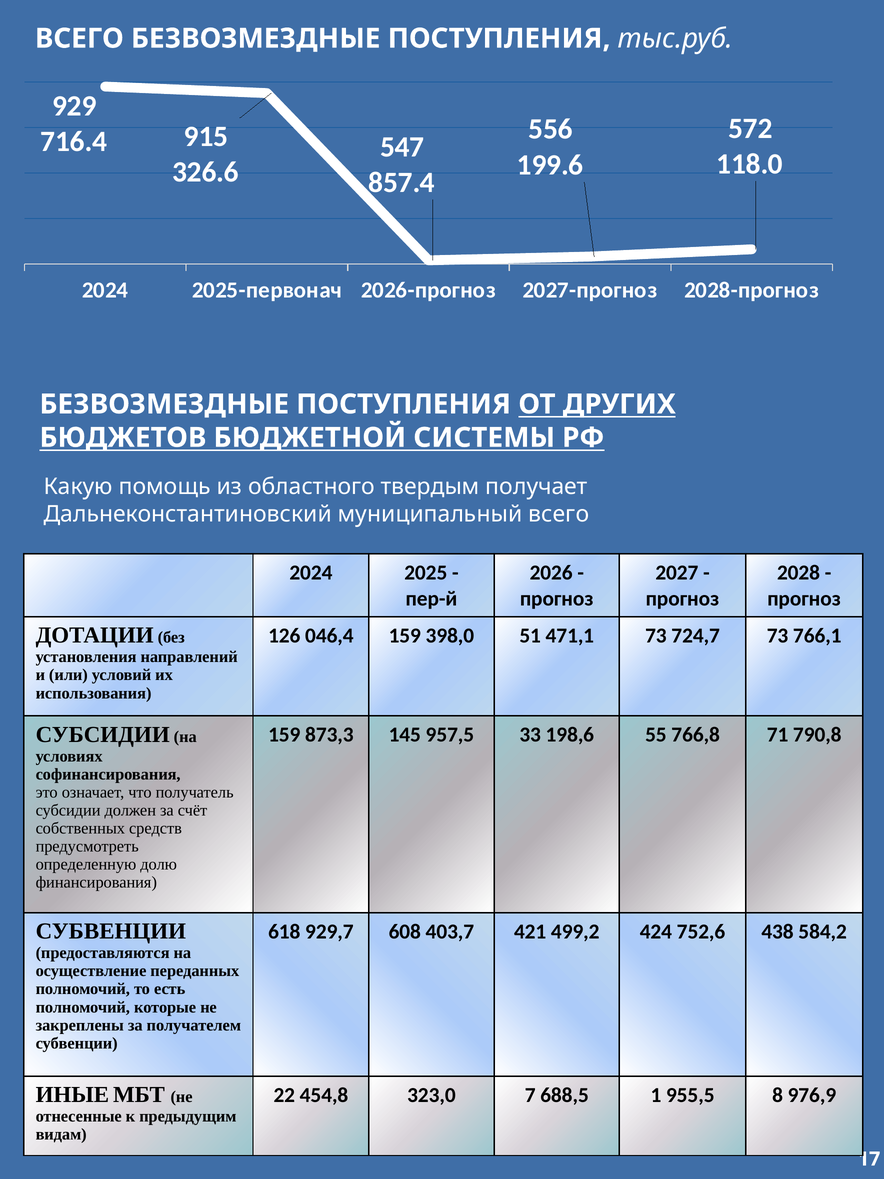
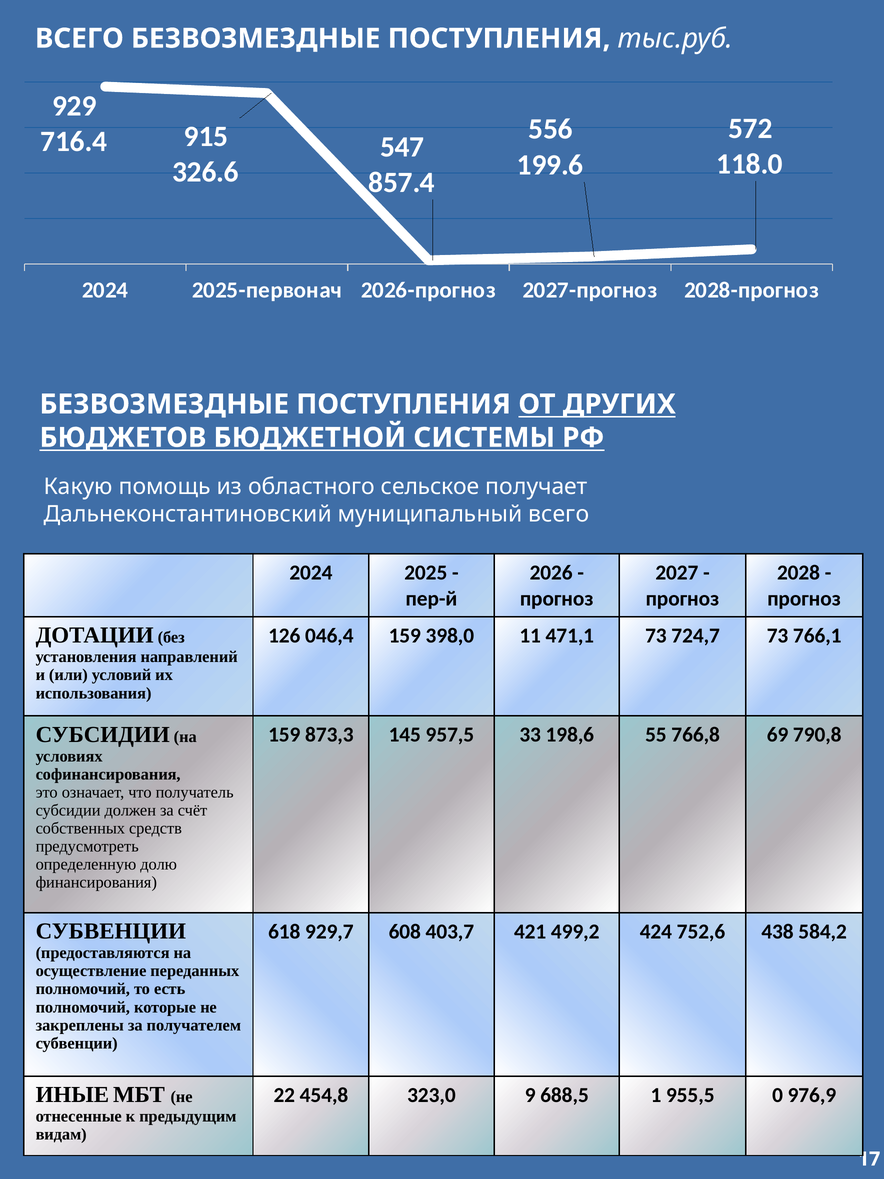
твердым: твердым -> сельское
51: 51 -> 11
71: 71 -> 69
7: 7 -> 9
8: 8 -> 0
